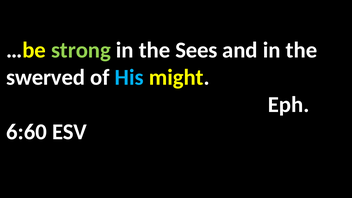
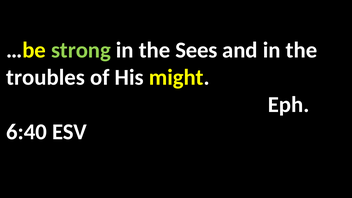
swerved: swerved -> troubles
His colour: light blue -> white
6:60: 6:60 -> 6:40
